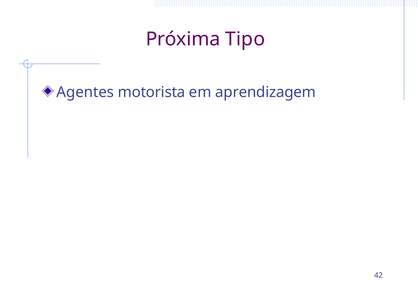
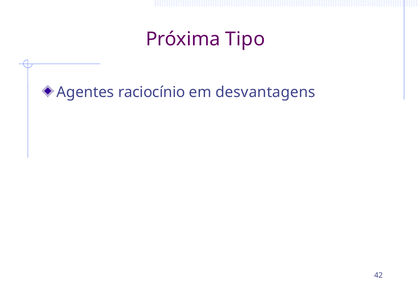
motorista: motorista -> raciocínio
aprendizagem: aprendizagem -> desvantagens
